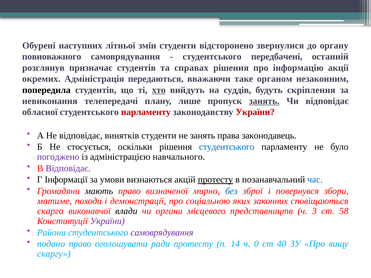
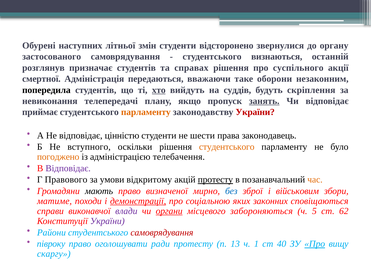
повноважного: повноважного -> застосованого
передбачені: передбачені -> визнаються
інформацію: інформацію -> суспільного
окремих: окремих -> смертної
органом: органом -> оборони
лише: лише -> якщо
обласної: обласної -> приймає
парламенту at (146, 112) colour: red -> orange
винятків: винятків -> цінністю
не занять: занять -> шести
стосується: стосується -> вступного
студентського at (227, 147) colour: blue -> orange
погоджено colour: purple -> orange
навчального: навчального -> телебачення
Інформації: Інформації -> Правового
визнаються: визнаються -> відкритому
час colour: blue -> orange
повернувся: повернувся -> військовим
демонстрації underline: none -> present
скарга: скарга -> справи
влади colour: black -> purple
органи underline: none -> present
представництв: представництв -> забороняються
3: 3 -> 5
58: 58 -> 62
самоврядування at (162, 233) colour: purple -> red
подано: подано -> півроку
14: 14 -> 13
0: 0 -> 1
Про at (315, 244) underline: none -> present
